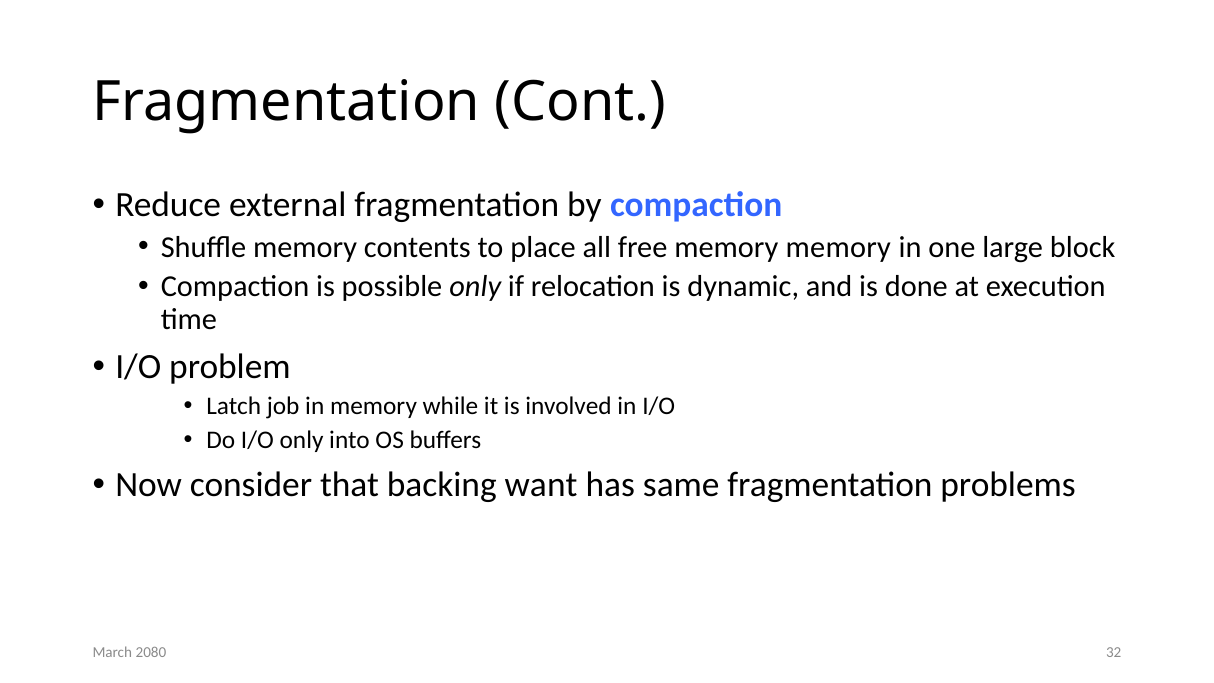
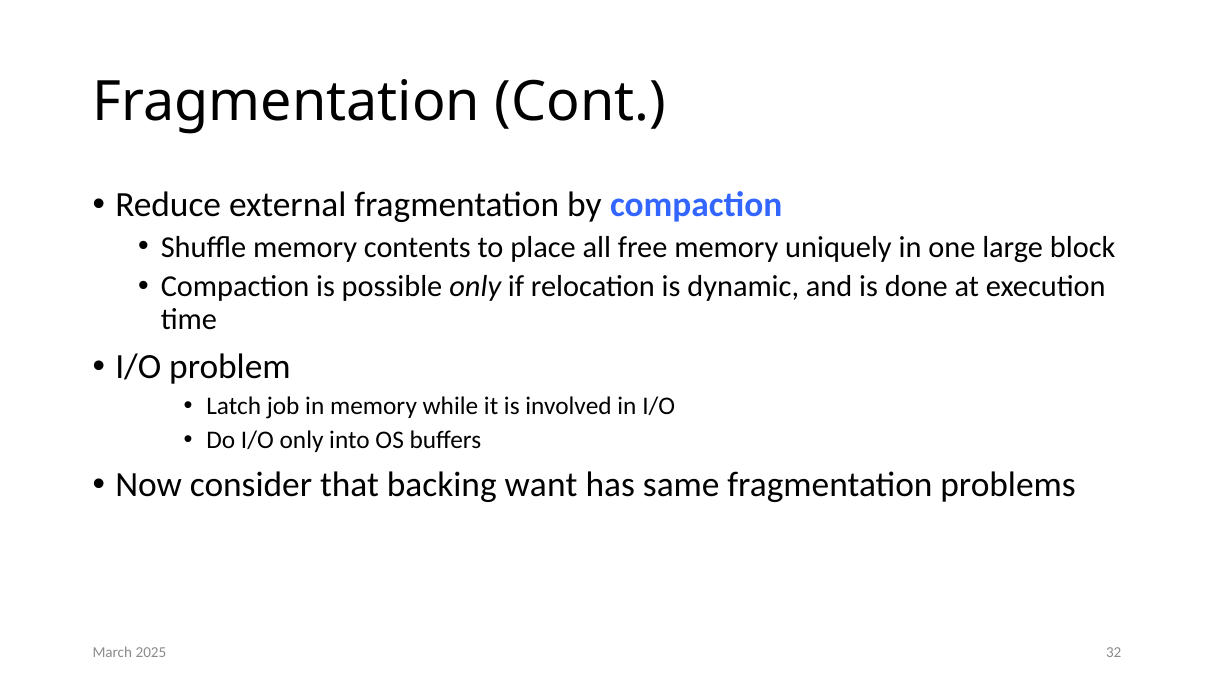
memory memory: memory -> uniquely
2080: 2080 -> 2025
